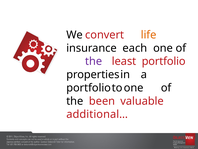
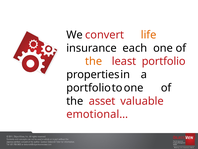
the at (94, 61) colour: purple -> orange
been: been -> asset
additional…: additional… -> emotional…
